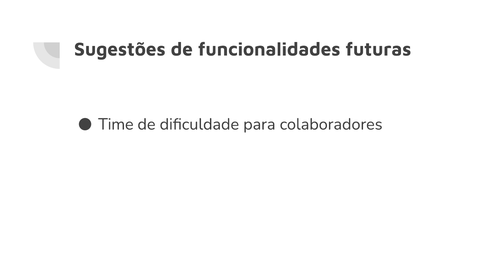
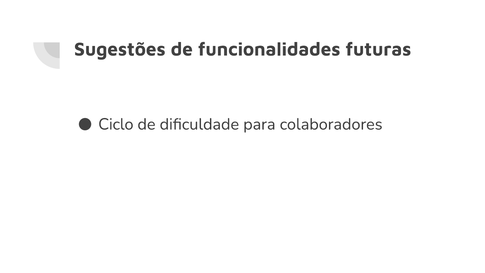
Time: Time -> Ciclo
